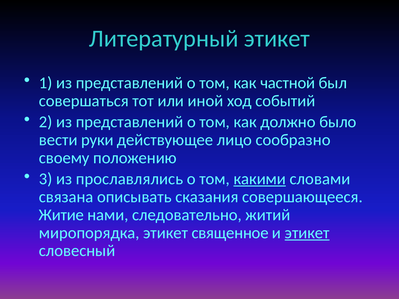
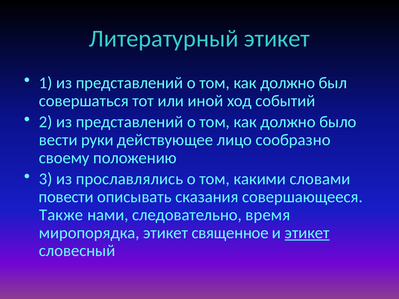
частной at (288, 83): частной -> должно
какими underline: present -> none
связана: связана -> повести
Житие: Житие -> Также
житий: житий -> время
